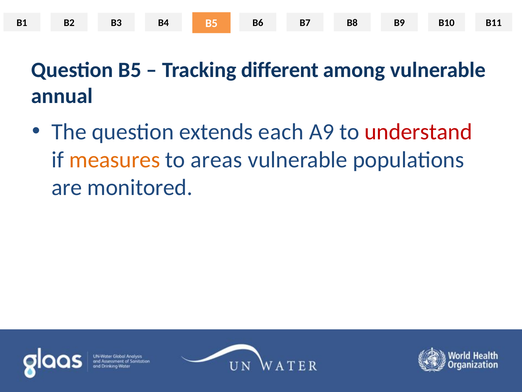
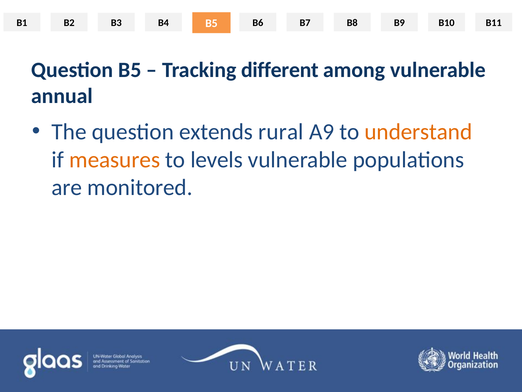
each: each -> rural
understand colour: red -> orange
areas: areas -> levels
